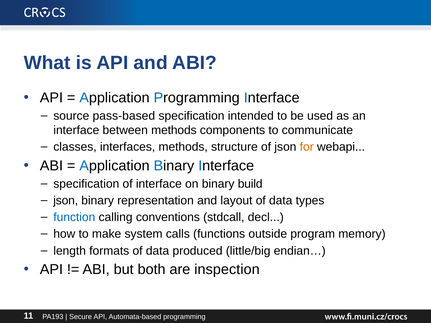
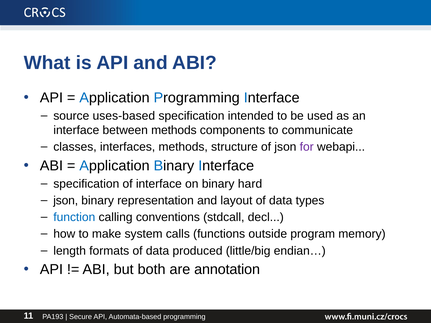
pass-based: pass-based -> uses-based
for colour: orange -> purple
build: build -> hard
inspection: inspection -> annotation
